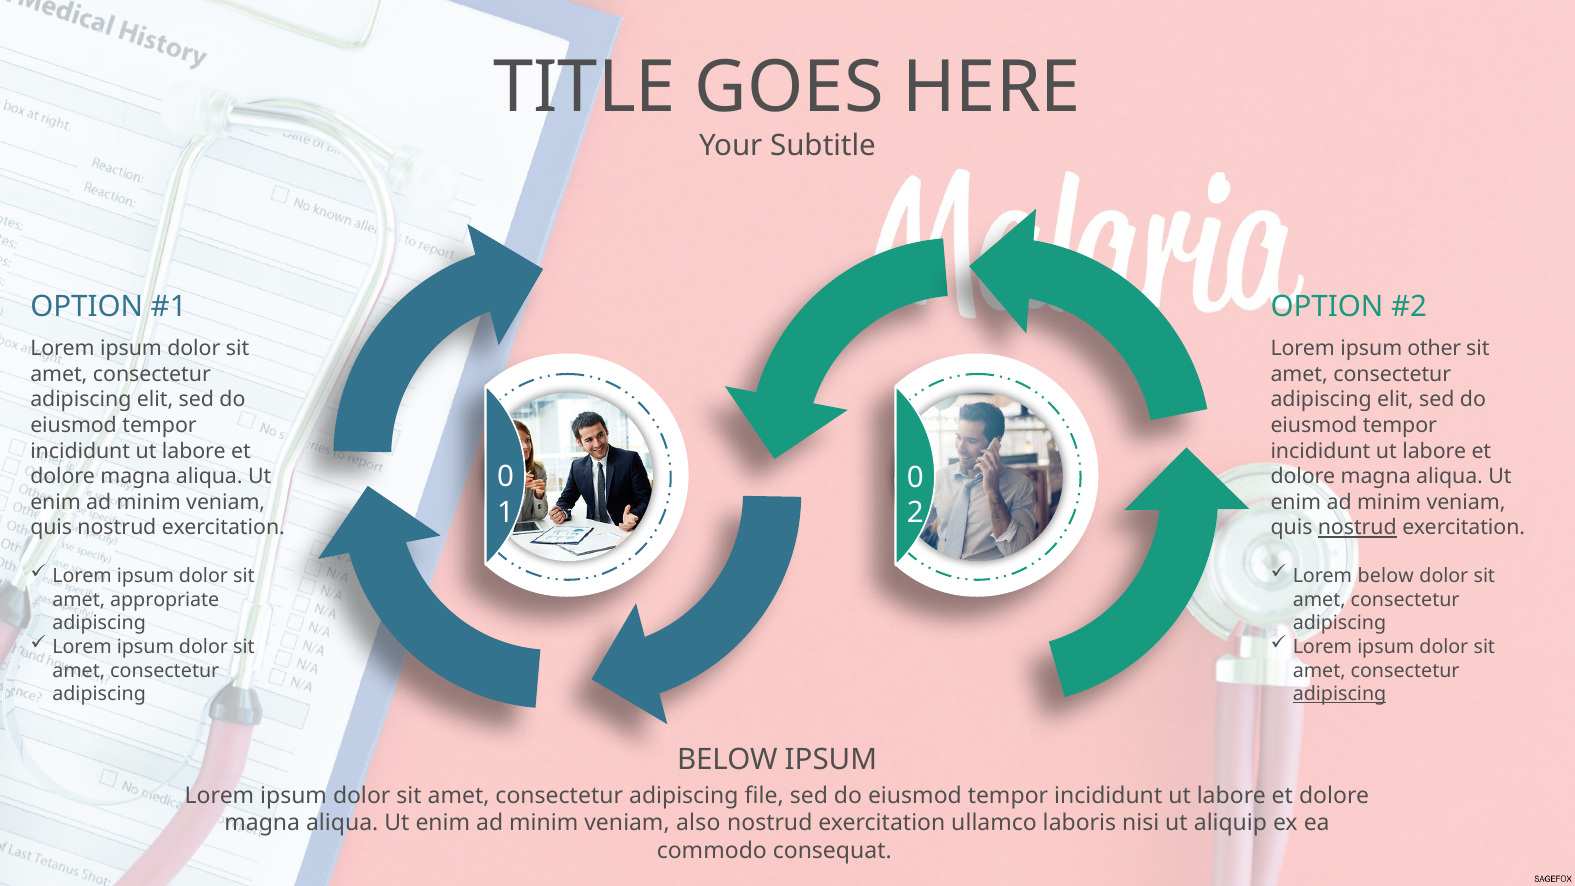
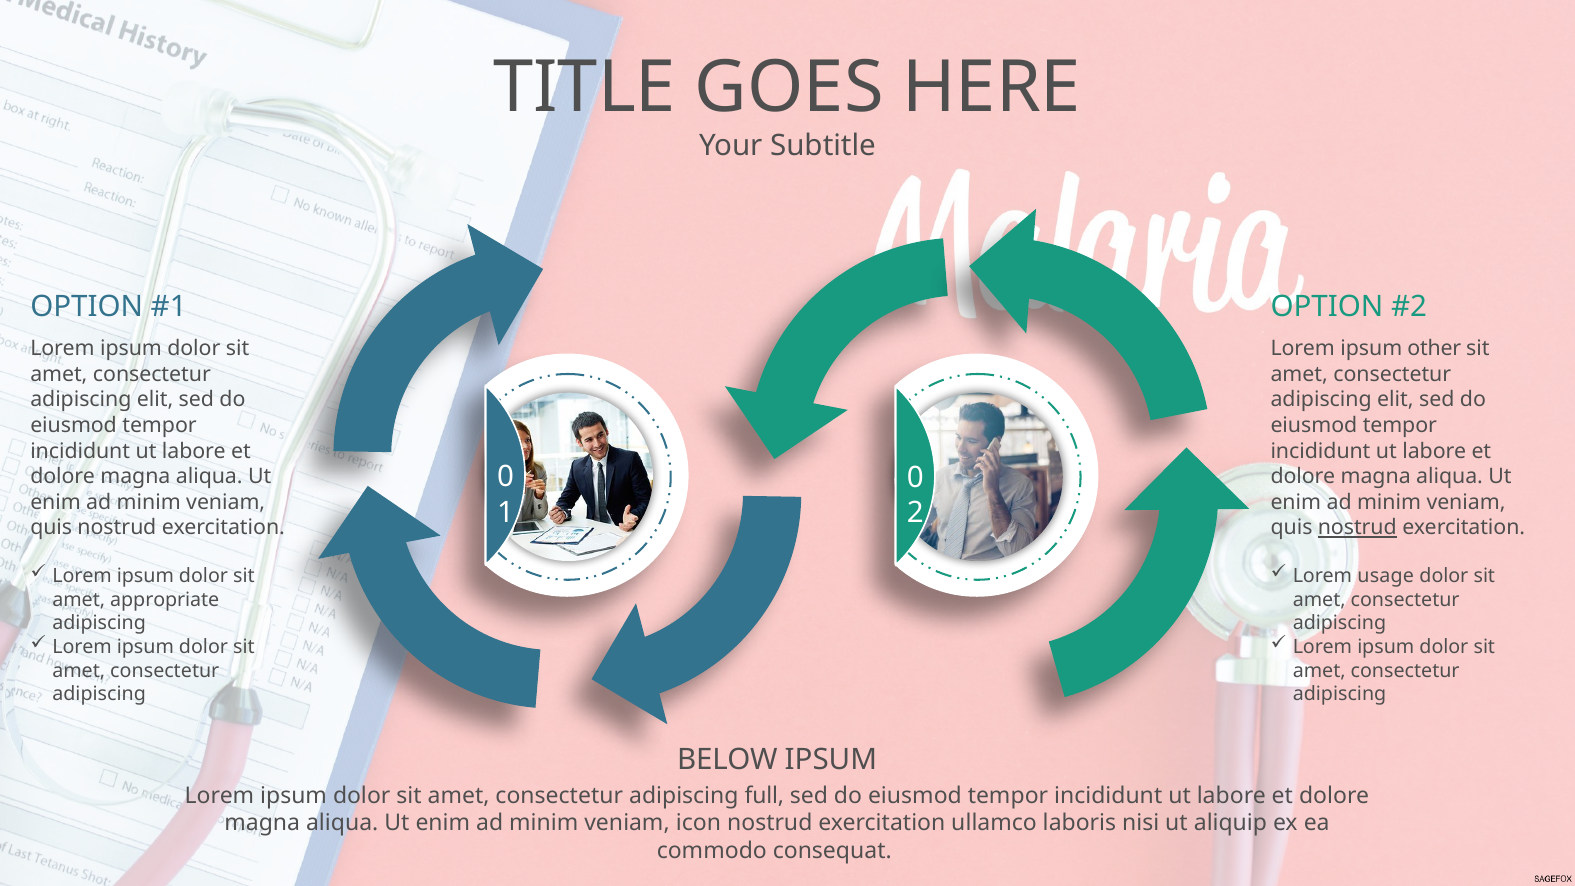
Lorem below: below -> usage
adipiscing at (1340, 694) underline: present -> none
file: file -> full
also: also -> icon
